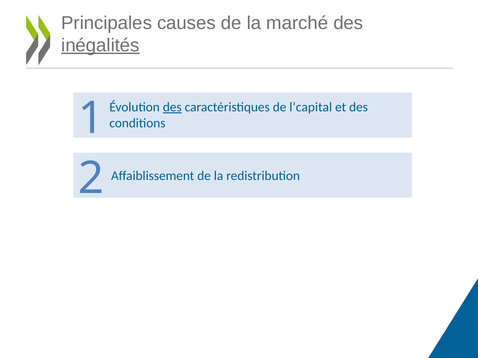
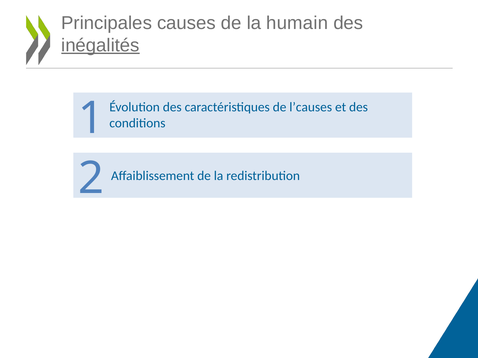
marché: marché -> humain
des at (172, 107) underline: present -> none
l’capital: l’capital -> l’causes
